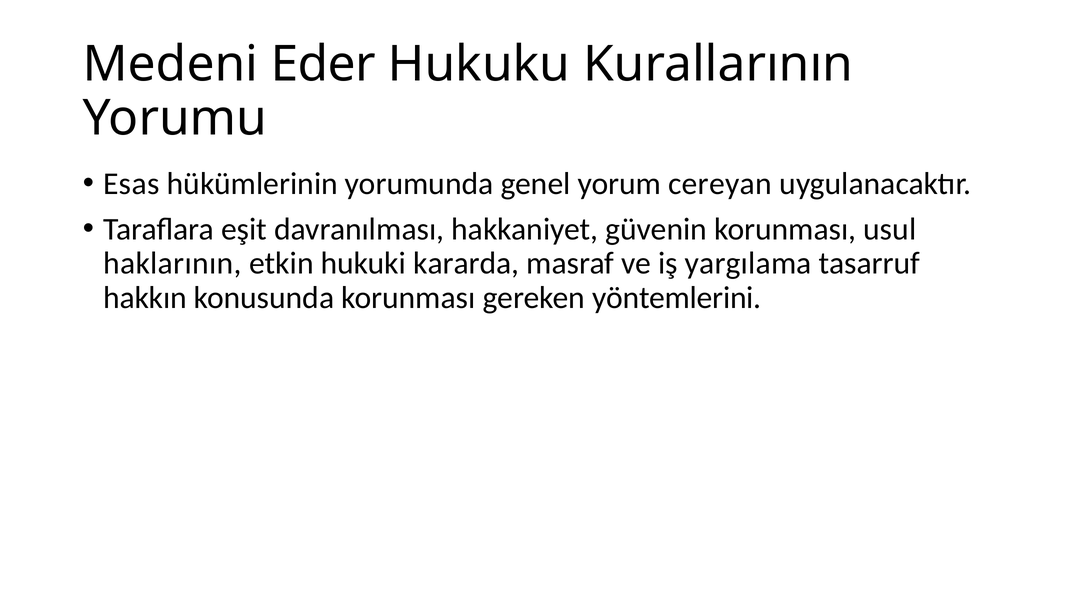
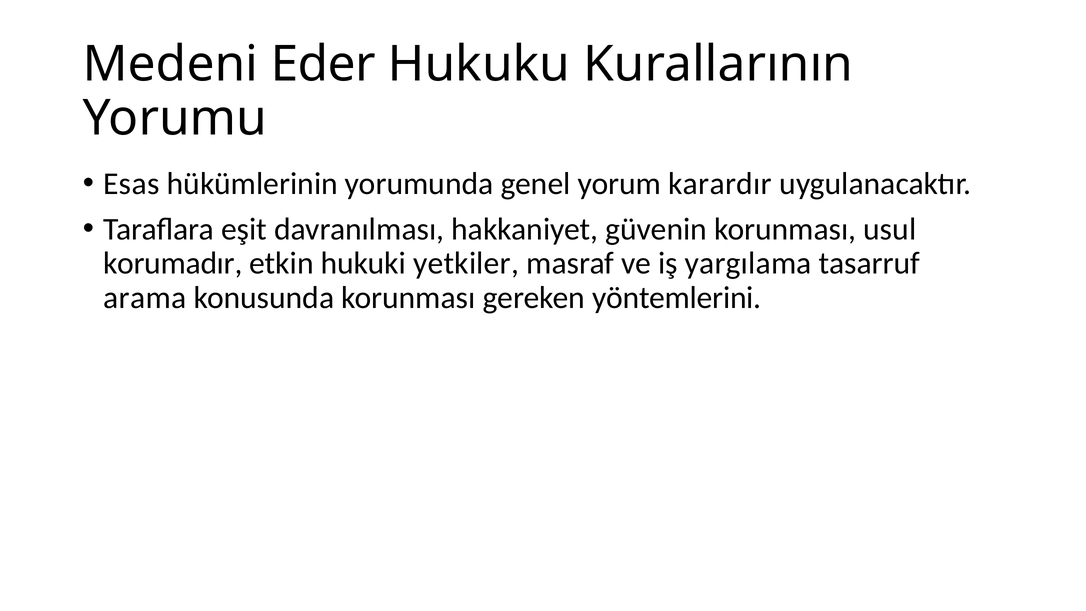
cereyan: cereyan -> karardır
haklarının: haklarının -> korumadır
kararda: kararda -> yetkiler
hakkın: hakkın -> arama
